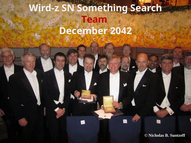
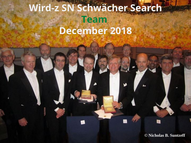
Something: Something -> Schwächer
Team colour: red -> green
2042: 2042 -> 2018
